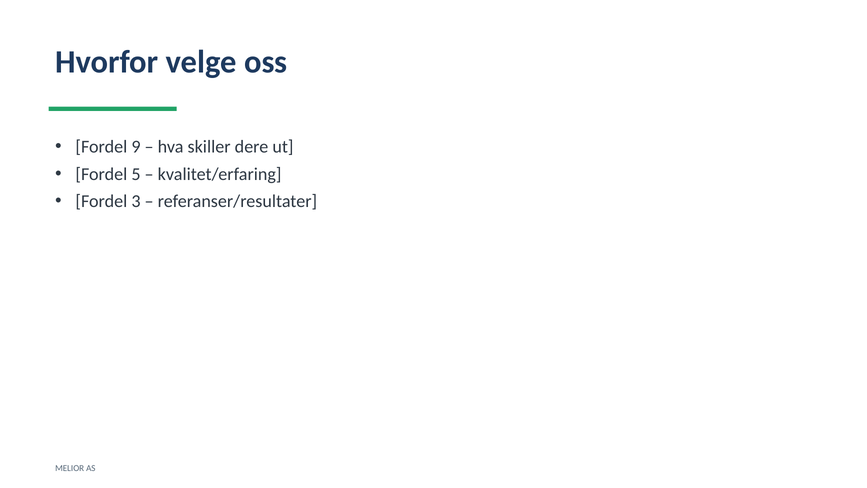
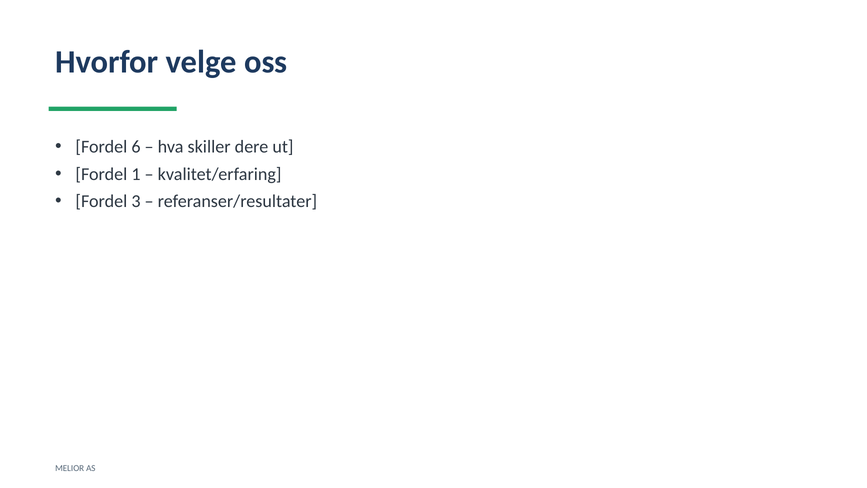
9: 9 -> 6
5: 5 -> 1
